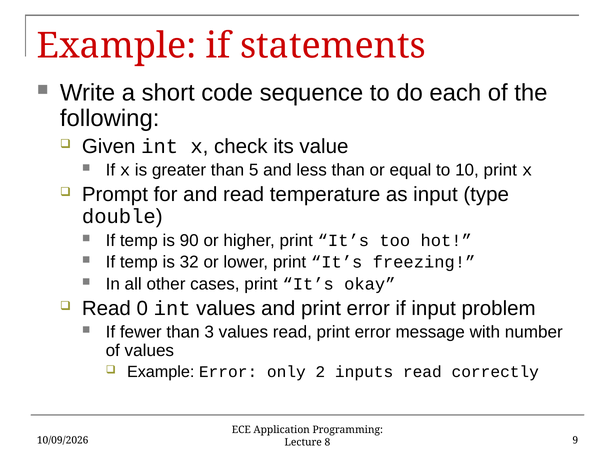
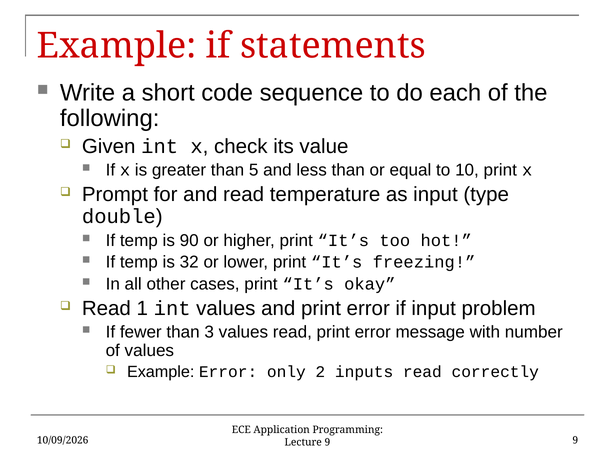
0: 0 -> 1
Lecture 8: 8 -> 9
